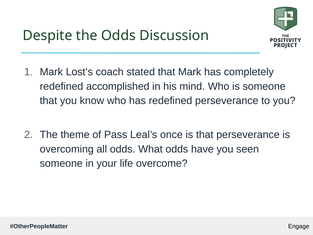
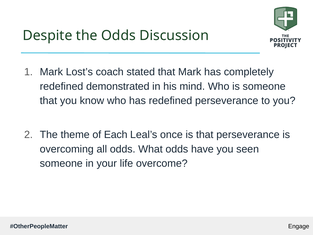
accomplished: accomplished -> demonstrated
Pass: Pass -> Each
